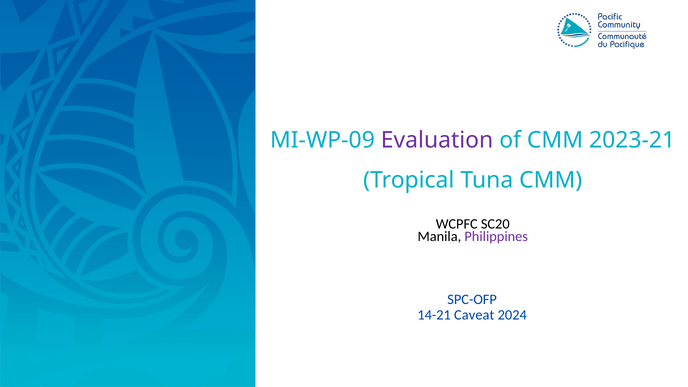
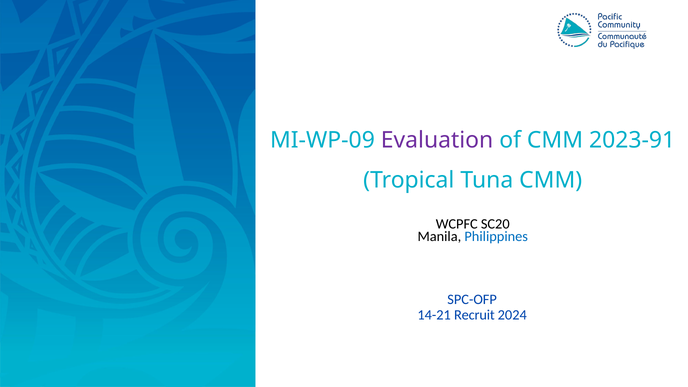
2023-21: 2023-21 -> 2023-91
Philippines colour: purple -> blue
Caveat: Caveat -> Recruit
